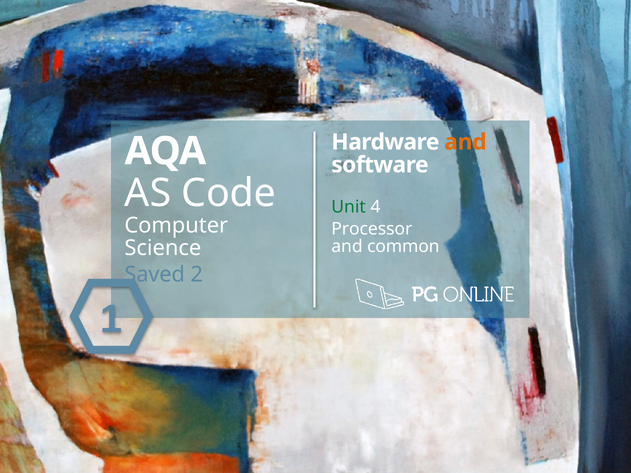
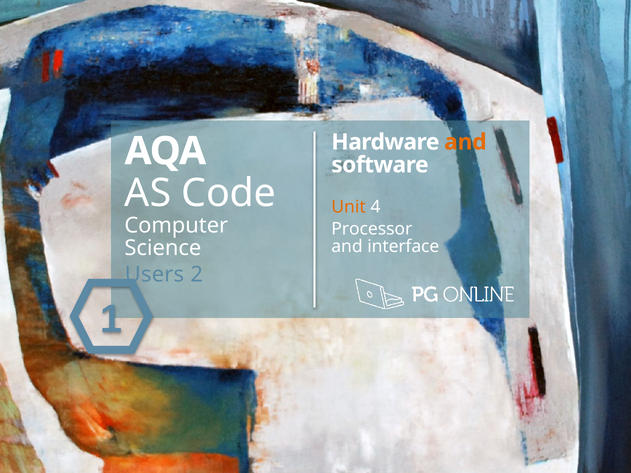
Unit colour: green -> orange
common: common -> interface
Saved: Saved -> Users
